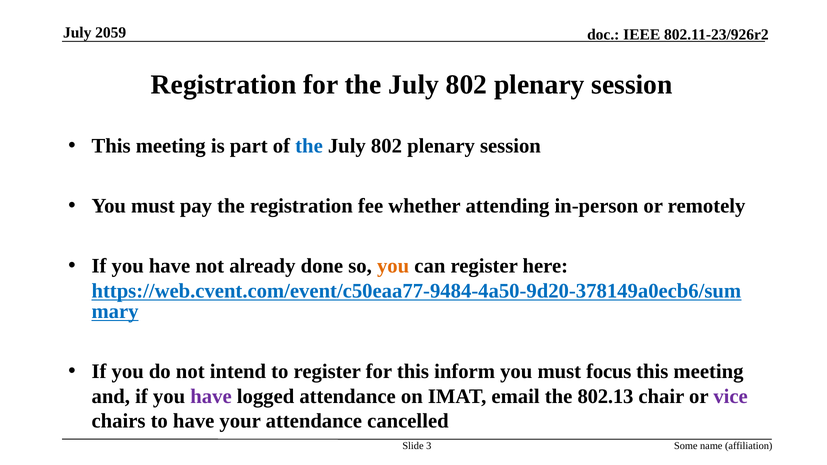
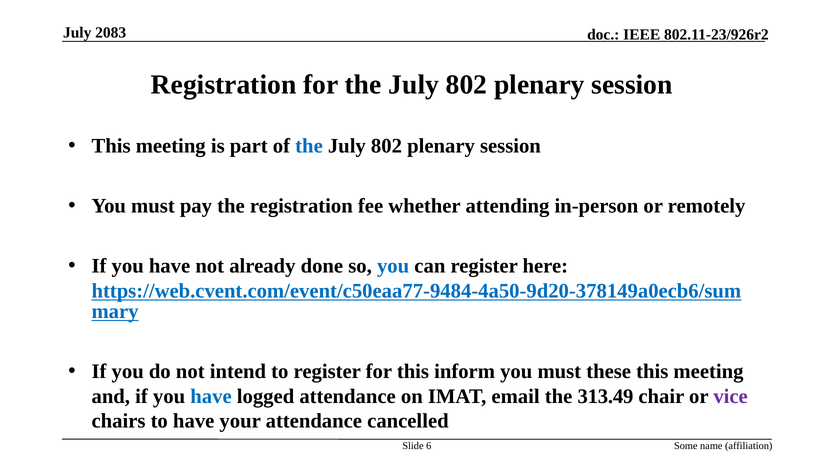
2059: 2059 -> 2083
you at (393, 266) colour: orange -> blue
focus: focus -> these
have at (211, 396) colour: purple -> blue
802.13: 802.13 -> 313.49
3: 3 -> 6
